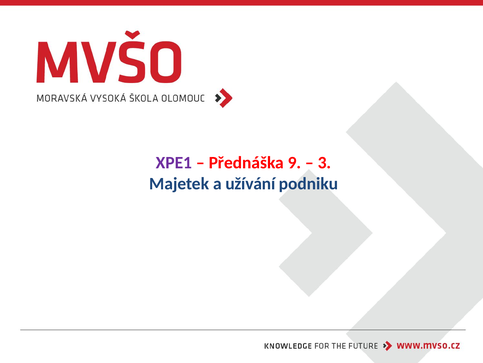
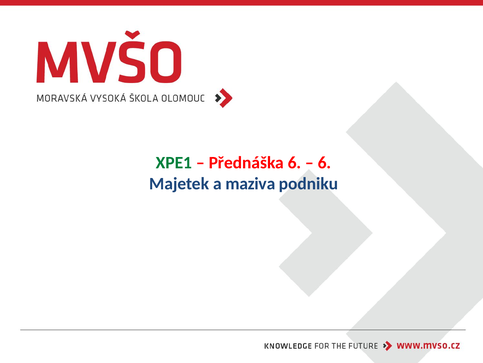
XPE1 colour: purple -> green
Přednáška 9: 9 -> 6
3 at (325, 162): 3 -> 6
užívání: užívání -> maziva
